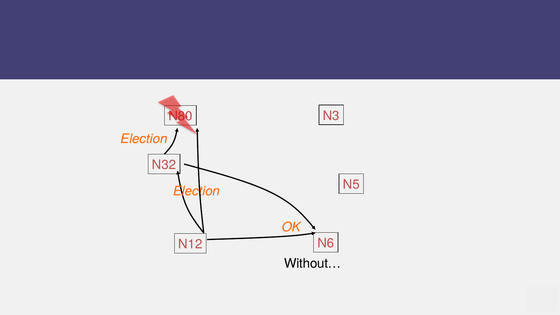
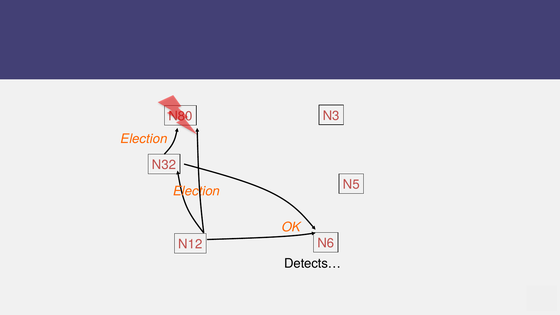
Without…: Without… -> Detects…
